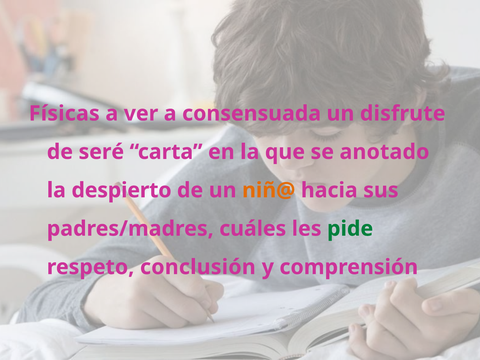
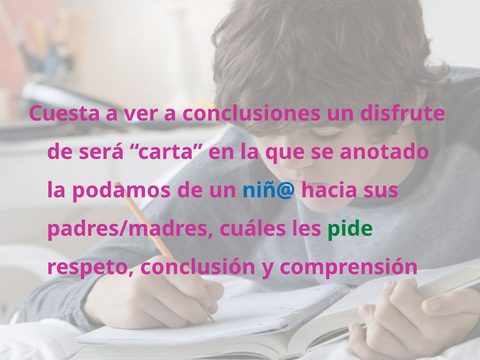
Físicas: Físicas -> Cuesta
consensuada: consensuada -> conclusiones
seré: seré -> será
despierto: despierto -> podamos
niñ@ colour: orange -> blue
